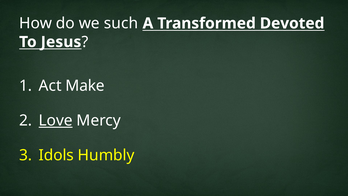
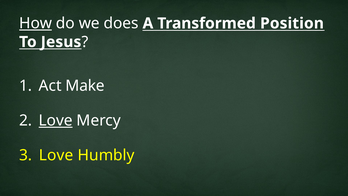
How underline: none -> present
such: such -> does
Devoted: Devoted -> Position
Idols at (56, 155): Idols -> Love
